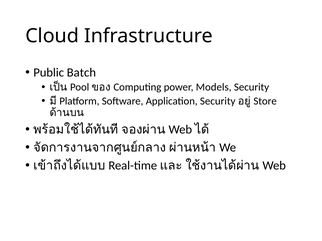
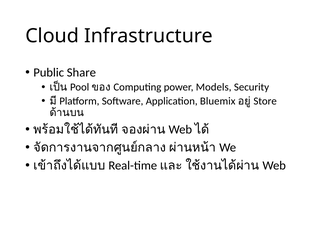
Batch: Batch -> Share
Application Security: Security -> Bluemix
